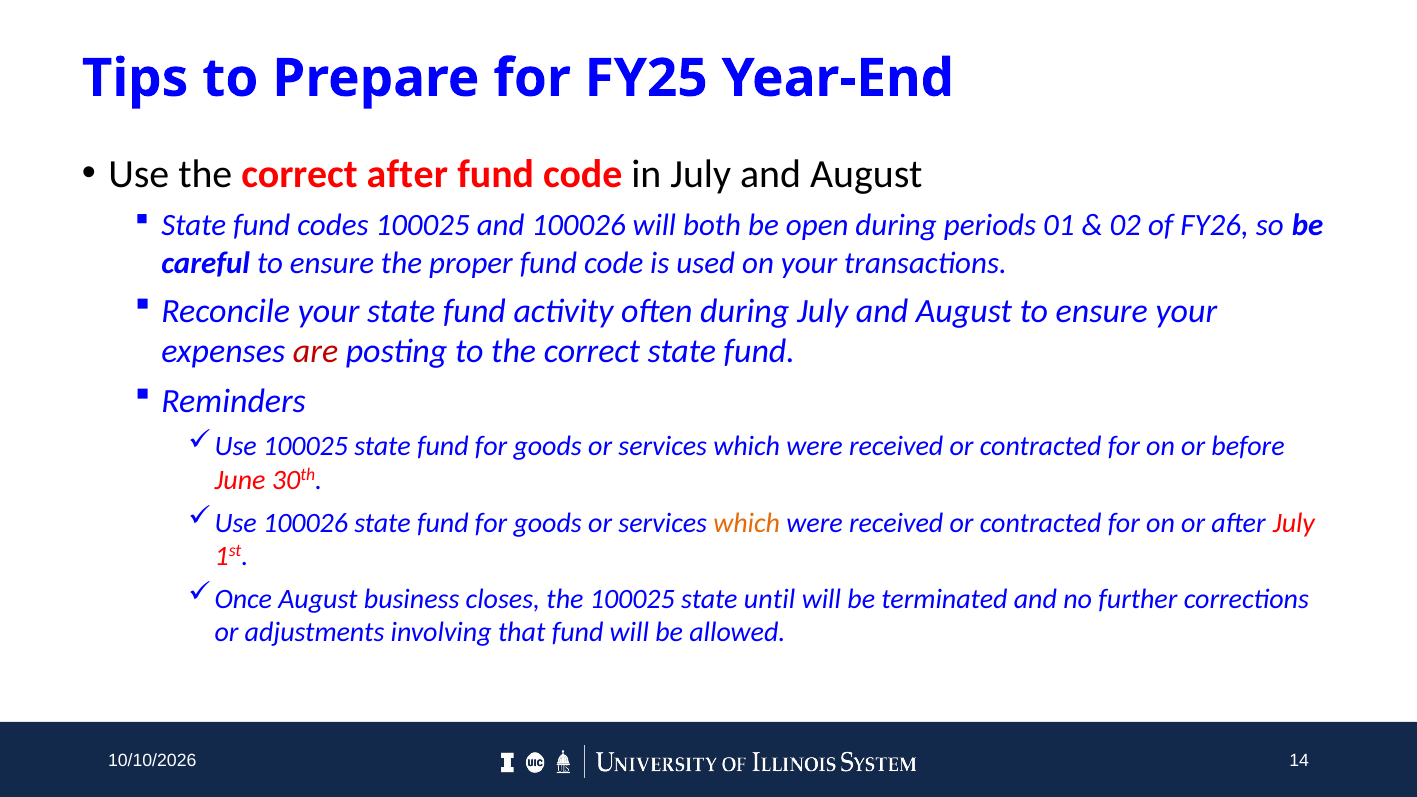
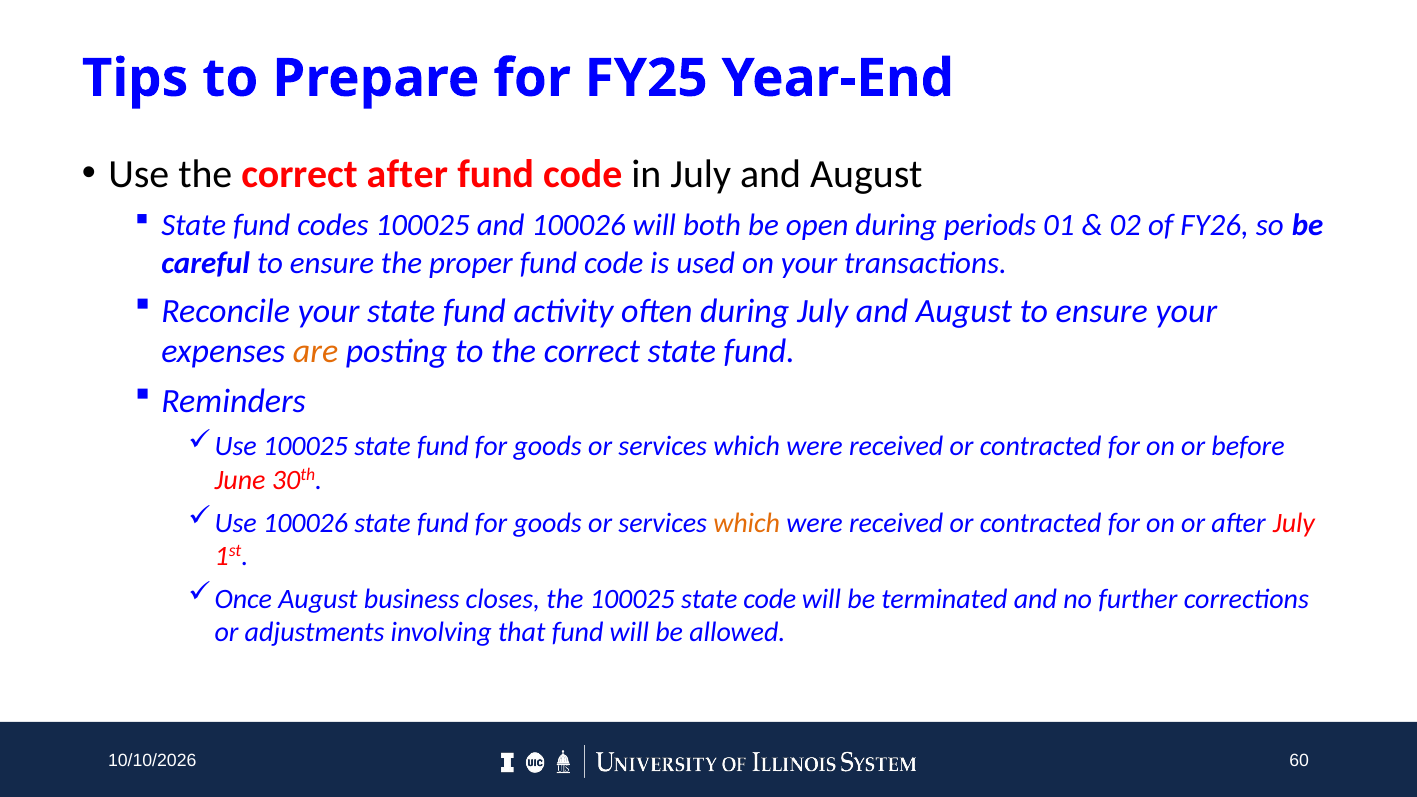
are colour: red -> orange
state until: until -> code
14: 14 -> 60
